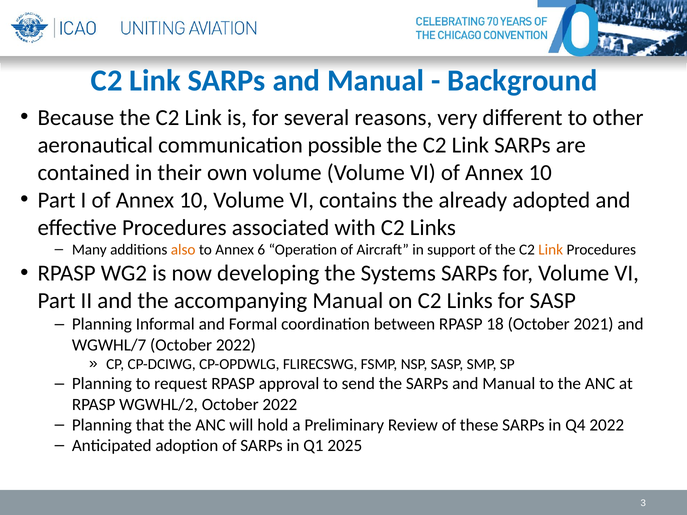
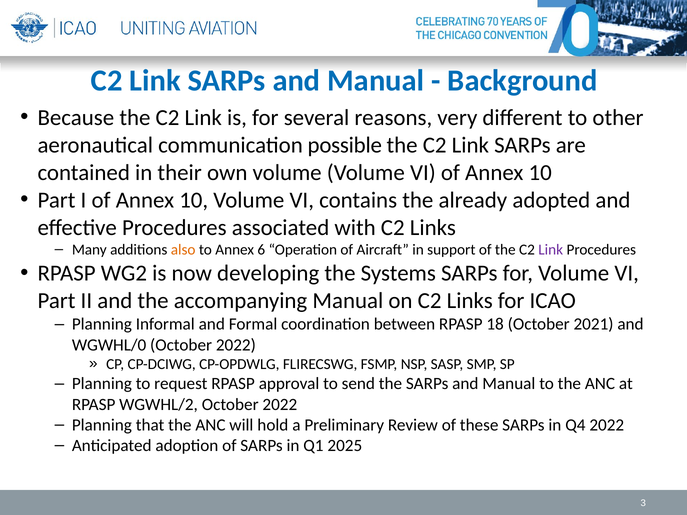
Link at (551, 250) colour: orange -> purple
for SASP: SASP -> ICAO
WGWHL/7: WGWHL/7 -> WGWHL/0
